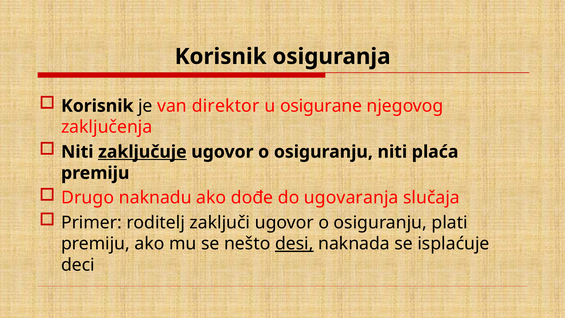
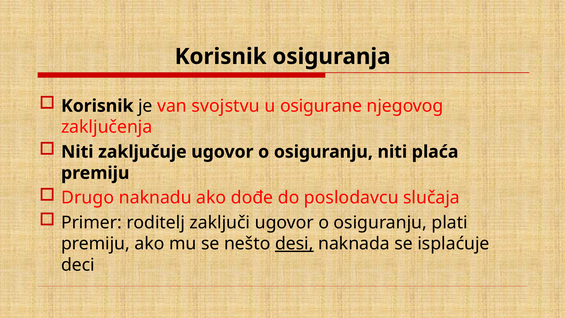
direktor: direktor -> svojstvu
zaključuje underline: present -> none
ugovaranja: ugovaranja -> poslodavcu
